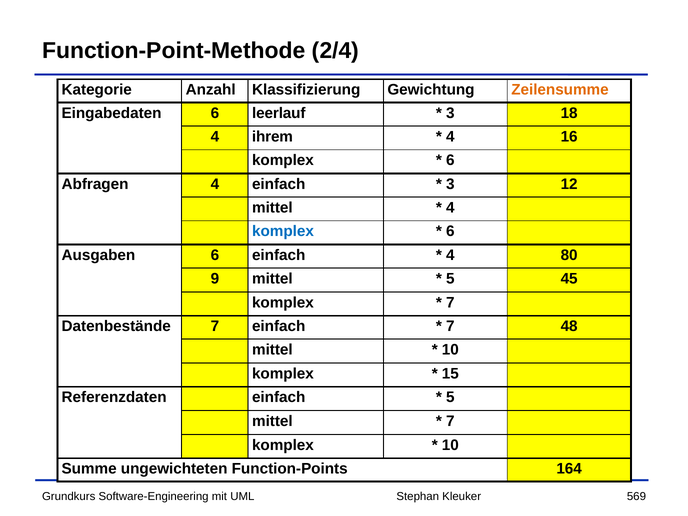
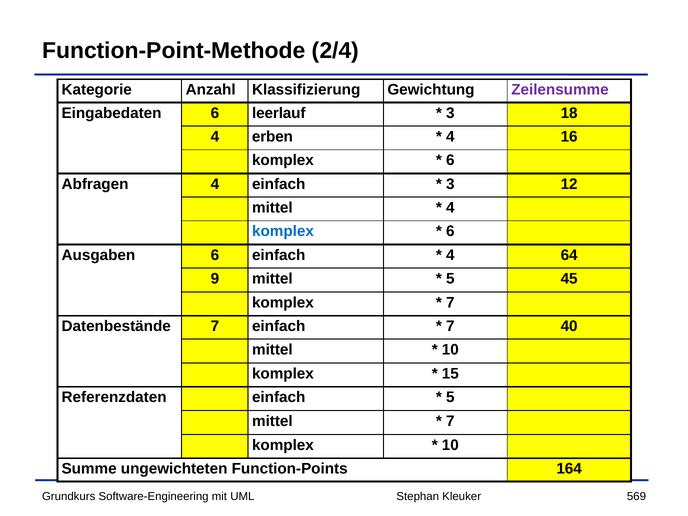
Zeilensumme colour: orange -> purple
ihrem: ihrem -> erben
80: 80 -> 64
48: 48 -> 40
